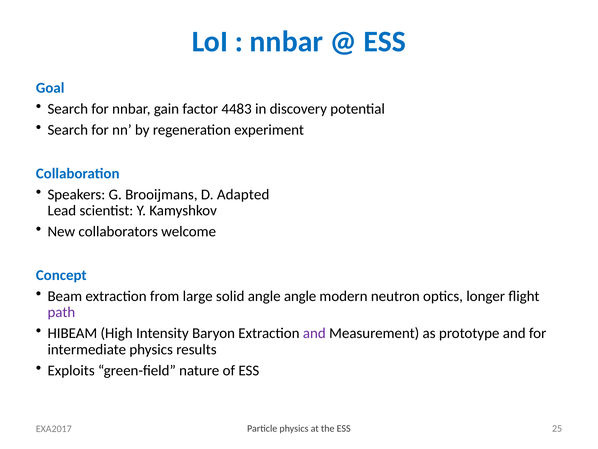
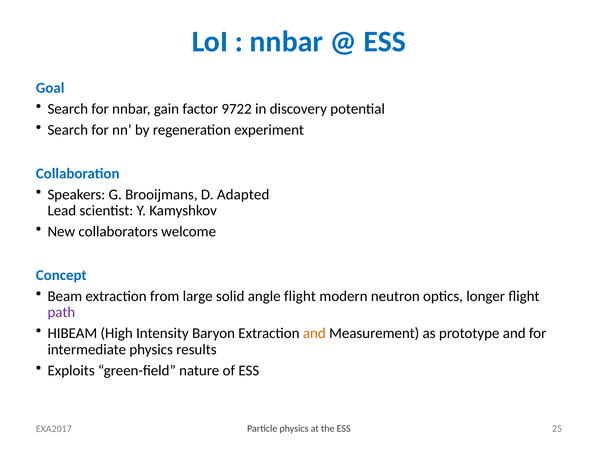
4483: 4483 -> 9722
angle angle: angle -> flight
and at (314, 333) colour: purple -> orange
